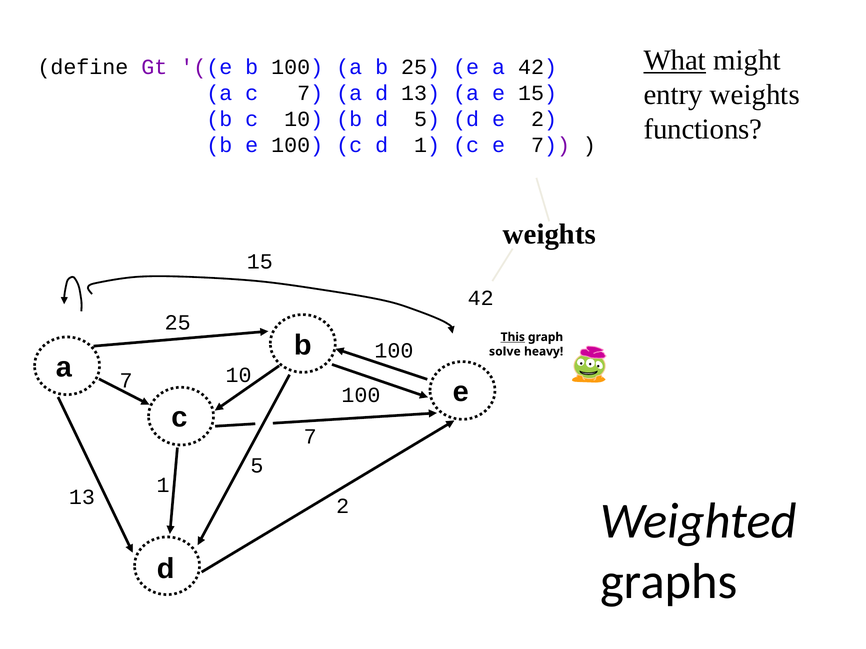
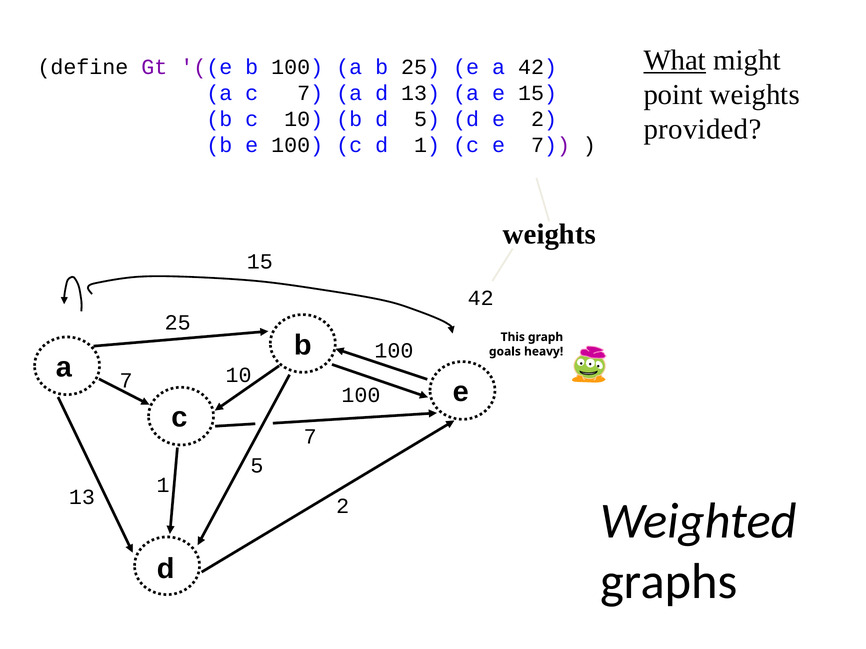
entry: entry -> point
functions: functions -> provided
This underline: present -> none
solve: solve -> goals
